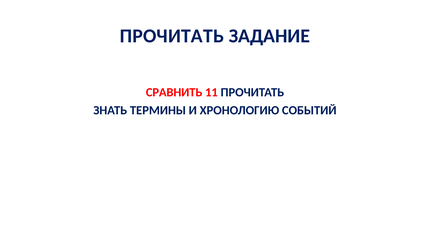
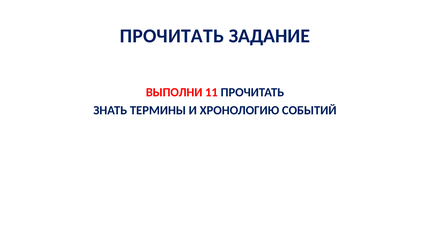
СРАВНИТЬ: СРАВНИТЬ -> ВЫПОЛНИ
